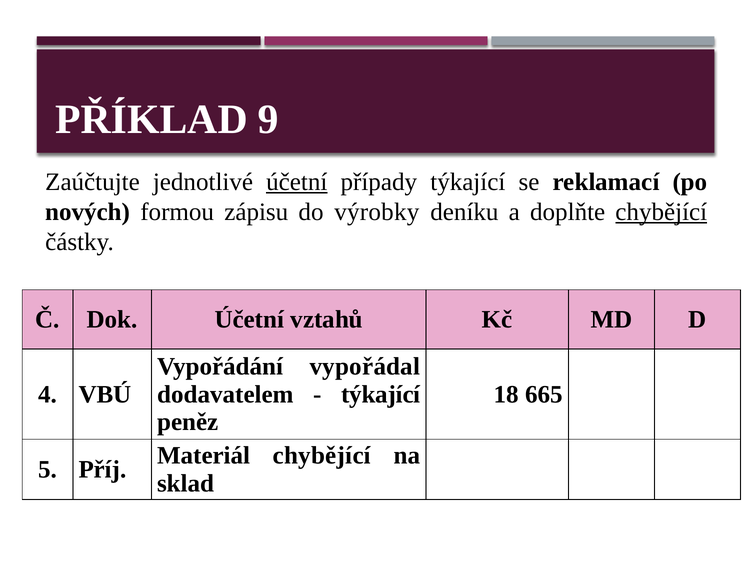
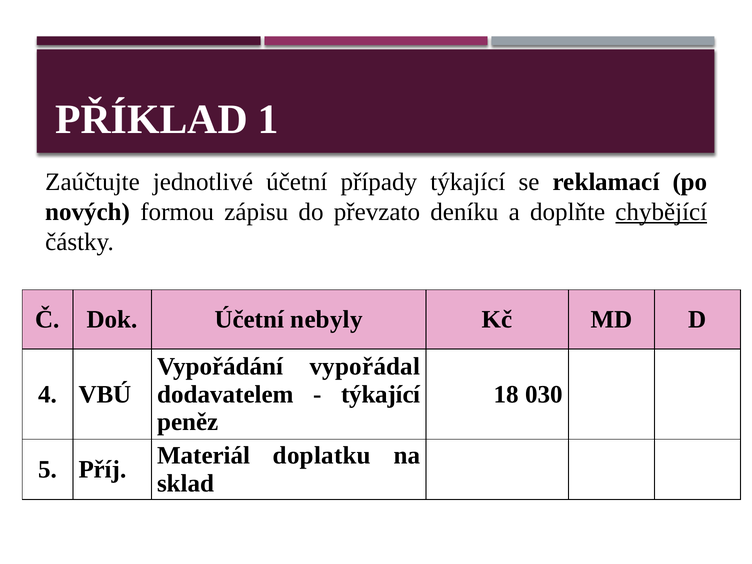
9: 9 -> 1
účetní at (297, 182) underline: present -> none
výrobky: výrobky -> převzato
vztahů: vztahů -> nebyly
665: 665 -> 030
Materiál chybějící: chybějící -> doplatku
